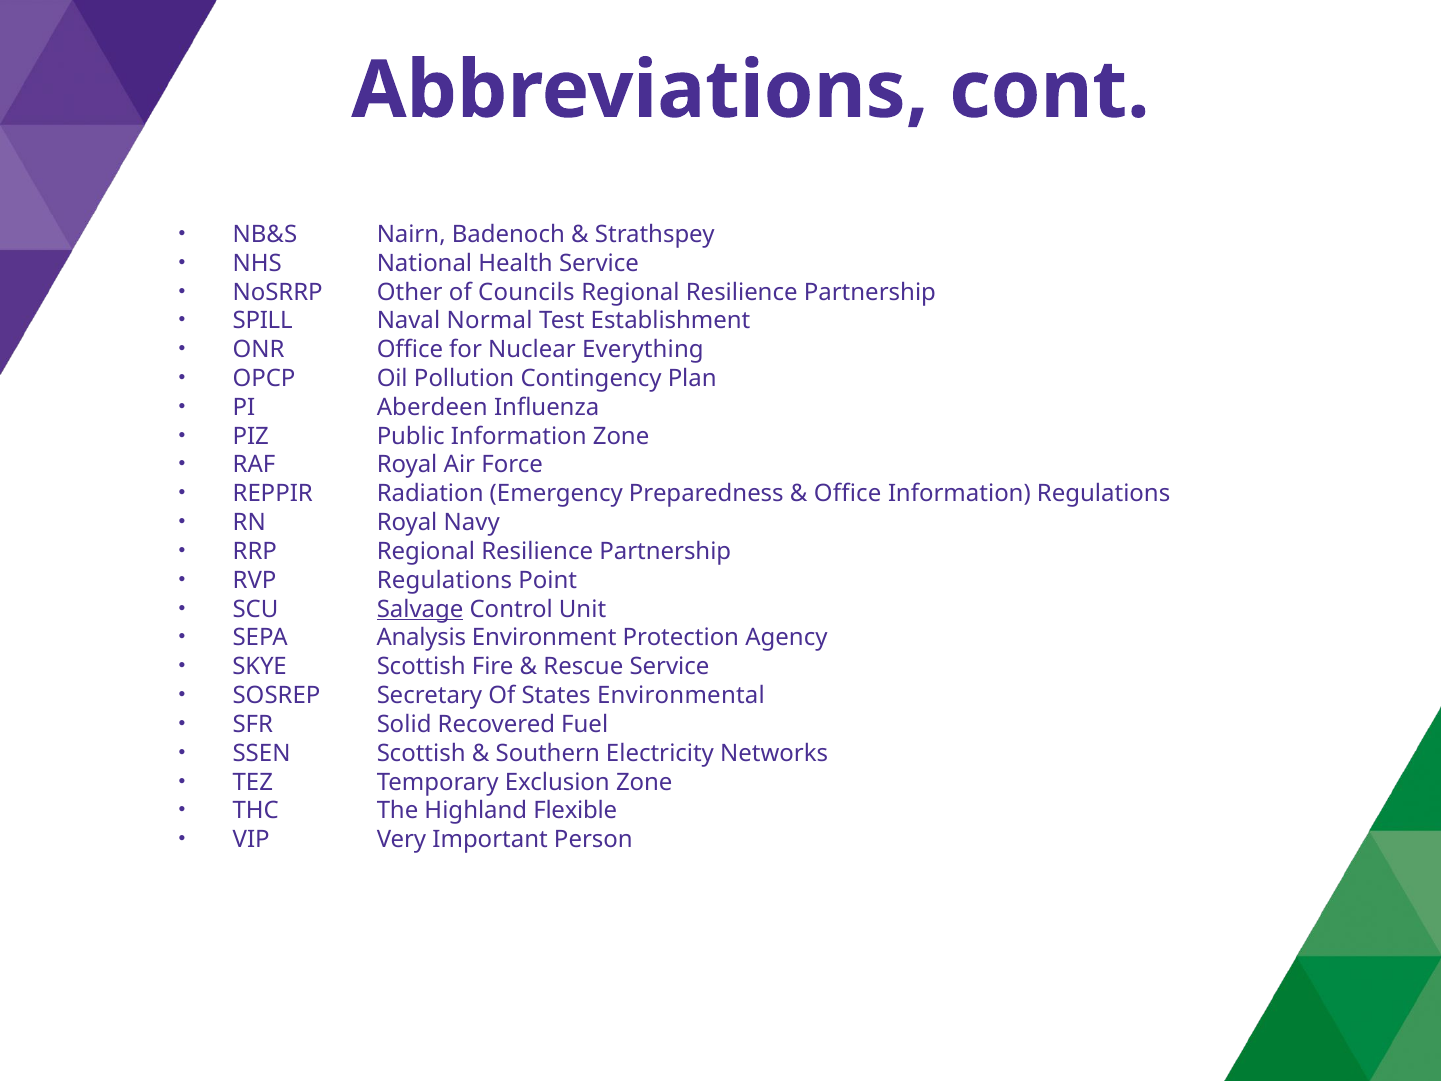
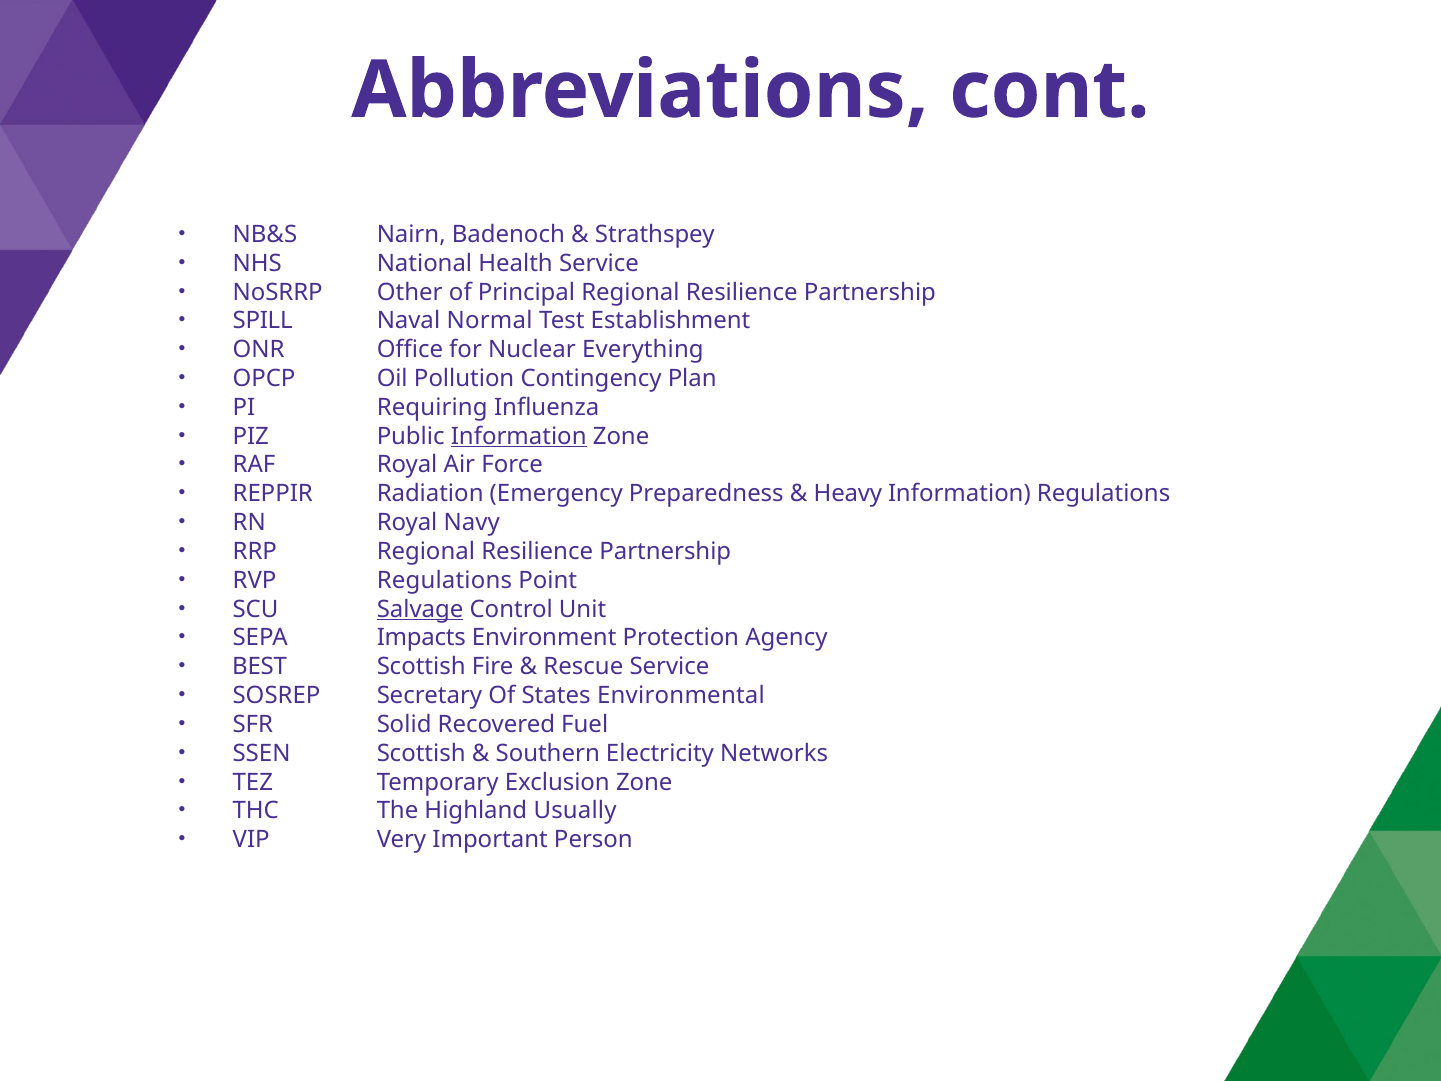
Councils: Councils -> Principal
Aberdeen: Aberdeen -> Requiring
Information at (519, 436) underline: none -> present
Office at (848, 494): Office -> Heavy
Analysis: Analysis -> Impacts
SKYE: SKYE -> BEST
Flexible: Flexible -> Usually
